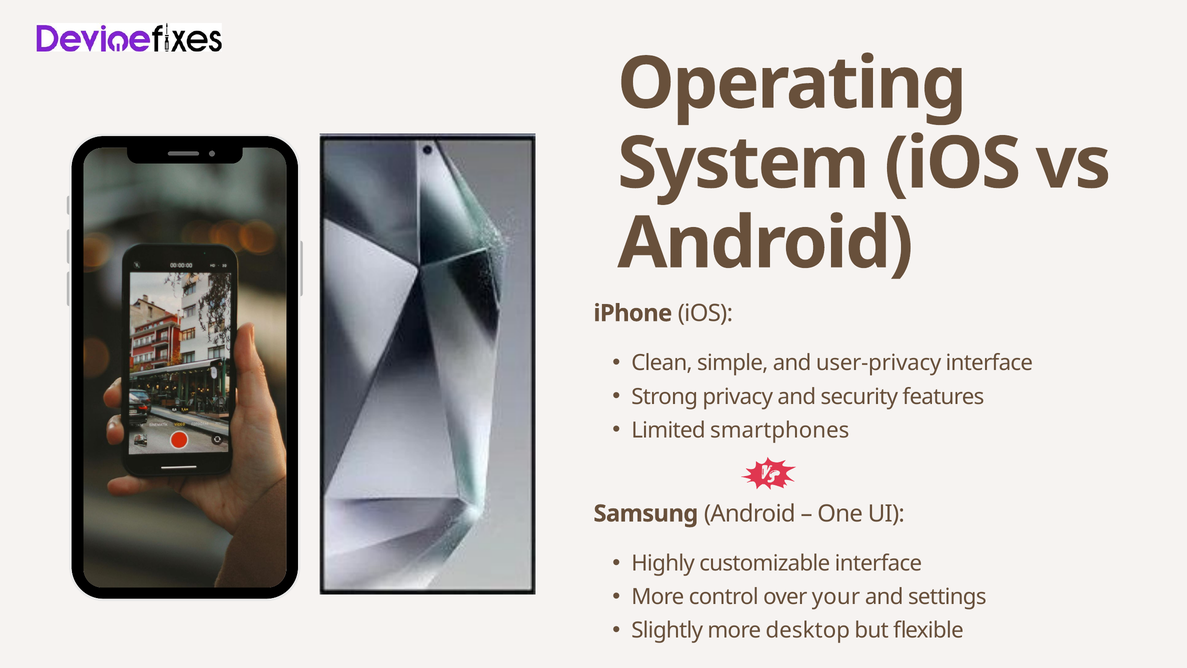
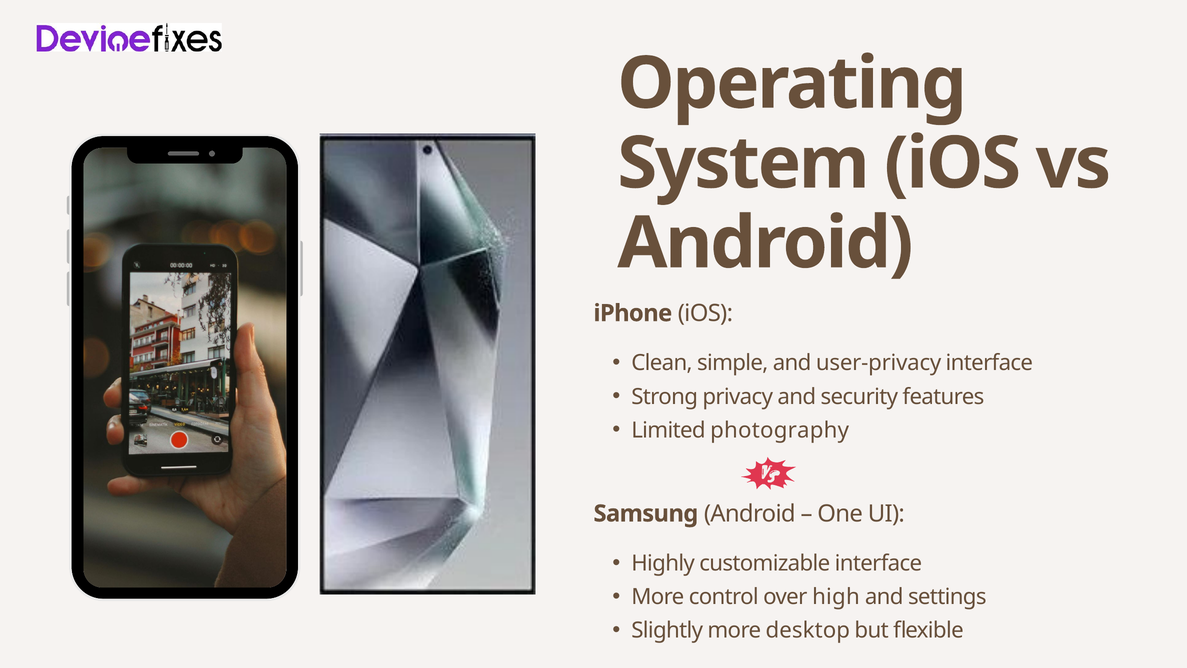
smartphones: smartphones -> photography
your: your -> high
